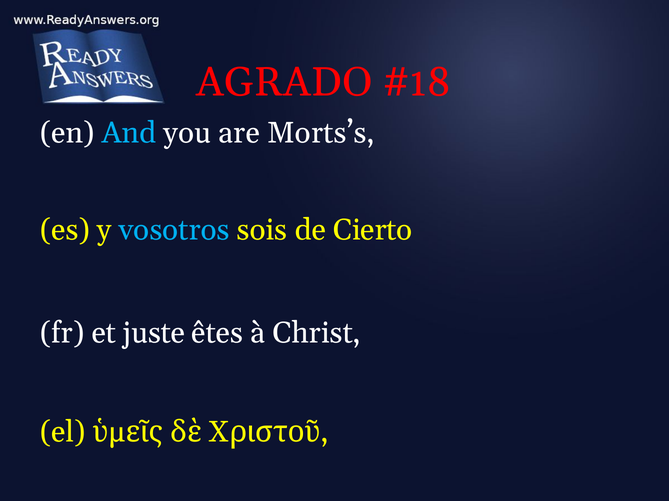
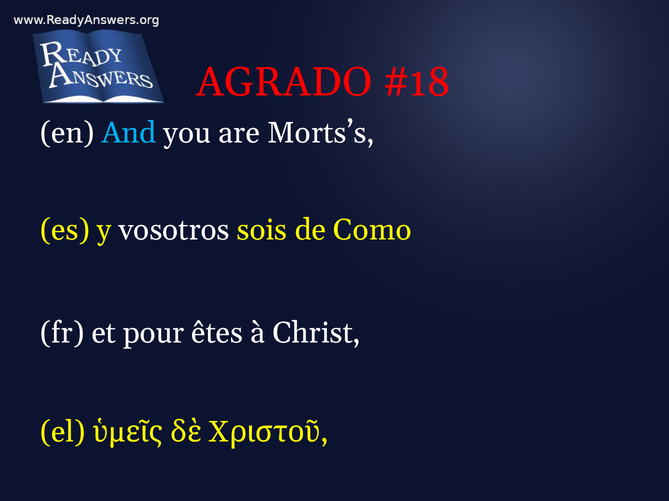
vosotros colour: light blue -> white
Cierto: Cierto -> Como
juste: juste -> pour
